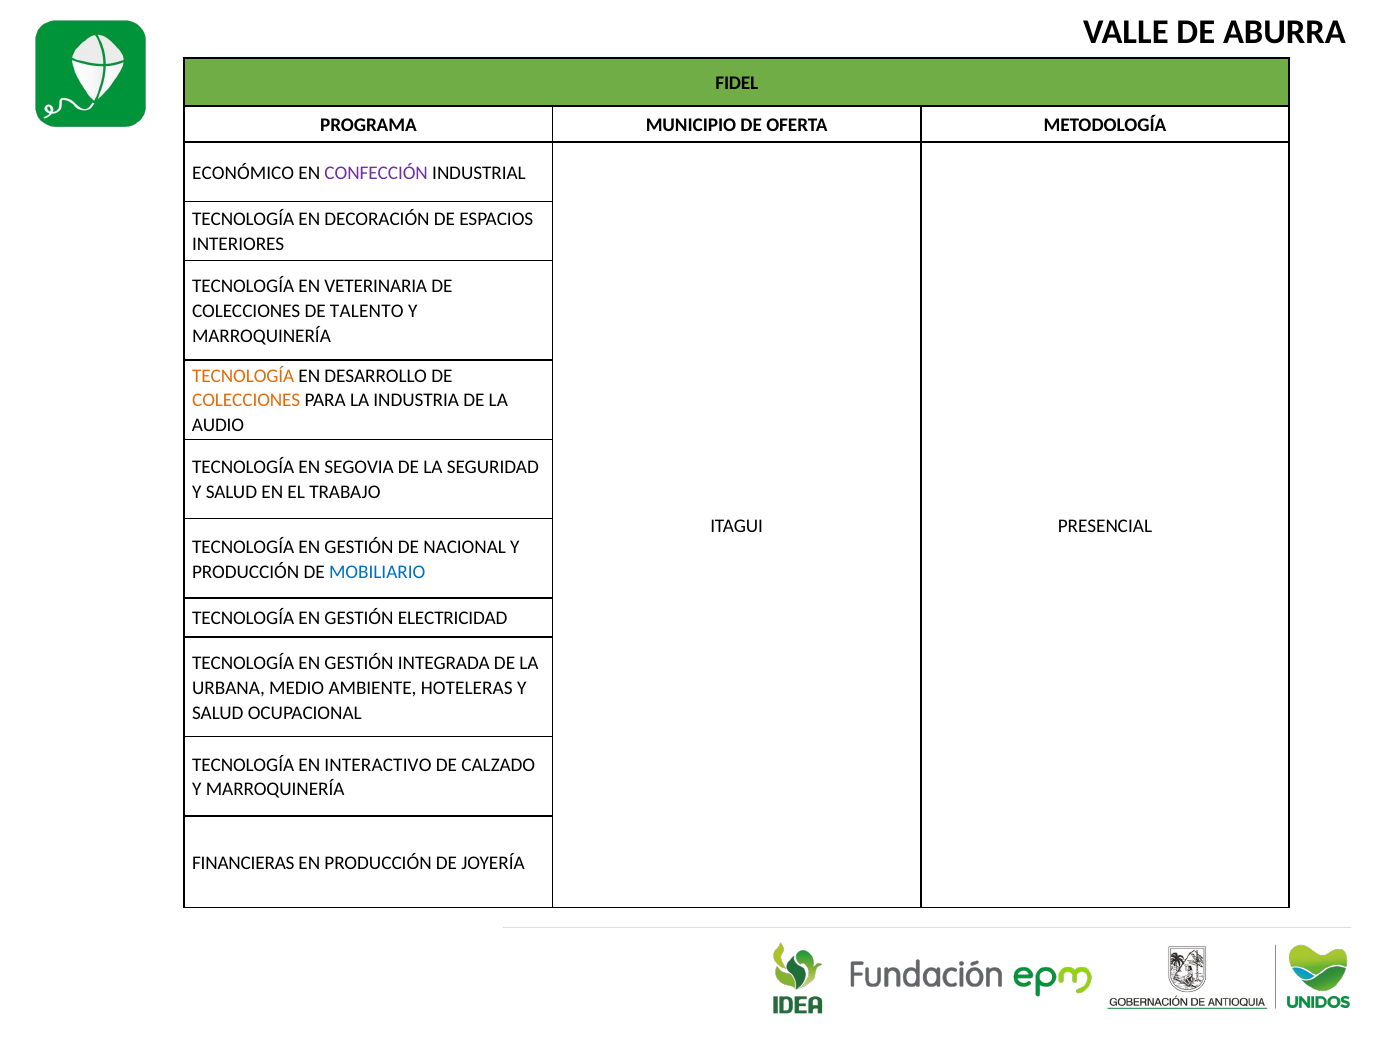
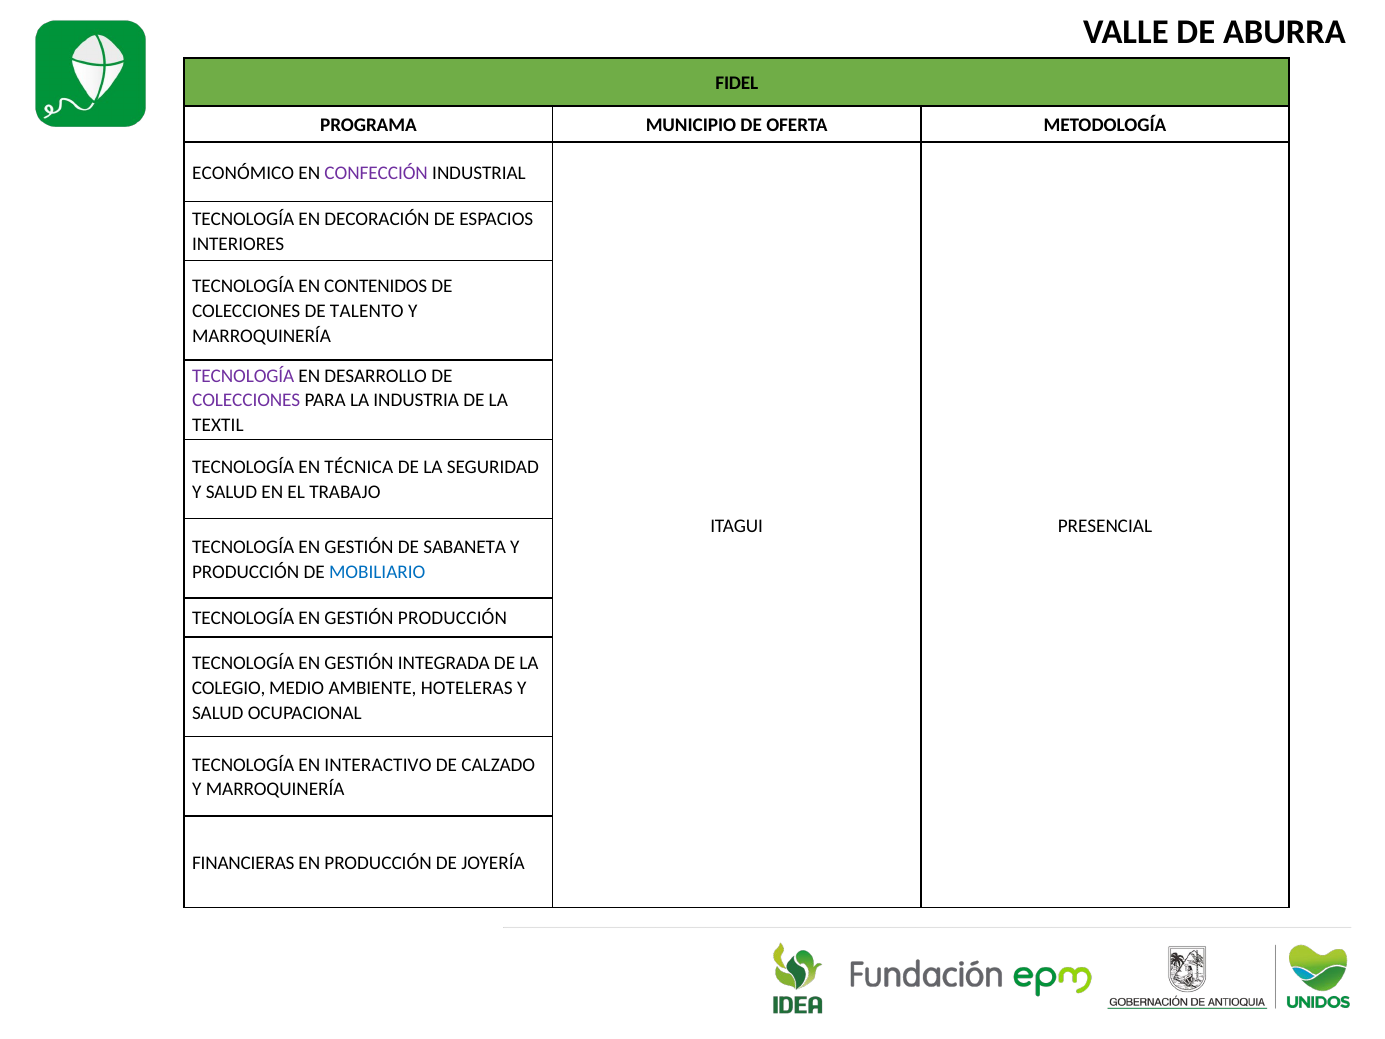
VETERINARIA: VETERINARIA -> CONTENIDOS
TECNOLOGÍA at (243, 376) colour: orange -> purple
COLECCIONES at (246, 401) colour: orange -> purple
AUDIO: AUDIO -> TEXTIL
SEGOVIA: SEGOVIA -> TÉCNICA
NACIONAL: NACIONAL -> SABANETA
GESTIÓN ELECTRICIDAD: ELECTRICIDAD -> PRODUCCIÓN
URBANA: URBANA -> COLEGIO
